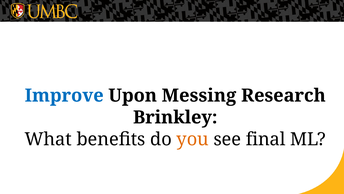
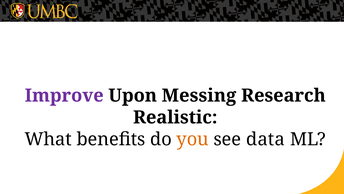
Improve colour: blue -> purple
Brinkley: Brinkley -> Realistic
final: final -> data
